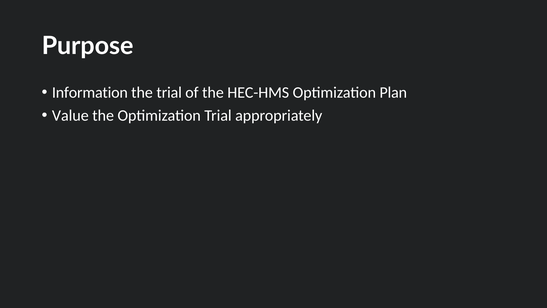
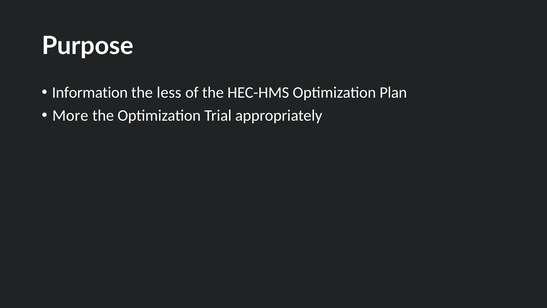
the trial: trial -> less
Value: Value -> More
